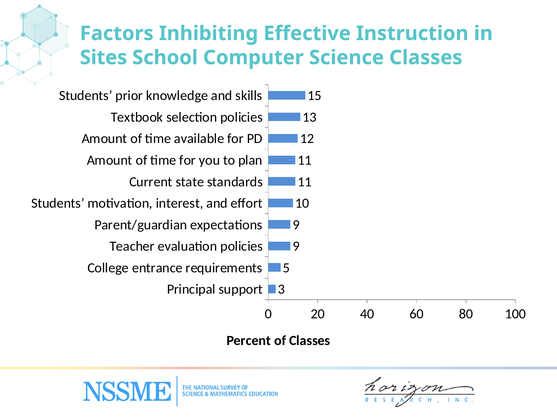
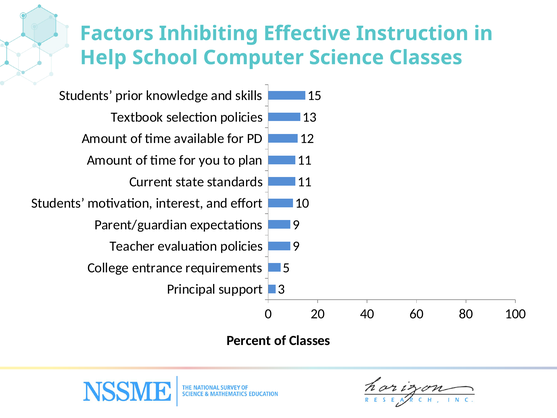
Sites: Sites -> Help
